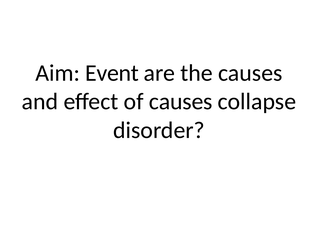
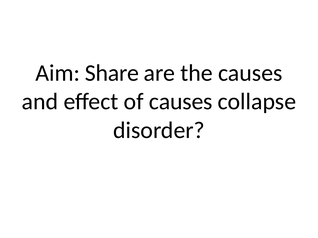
Event: Event -> Share
